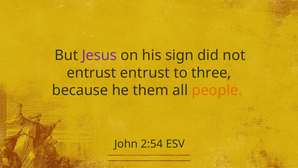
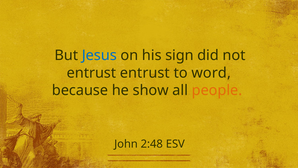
Jesus colour: purple -> blue
three: three -> word
them: them -> show
2:54: 2:54 -> 2:48
